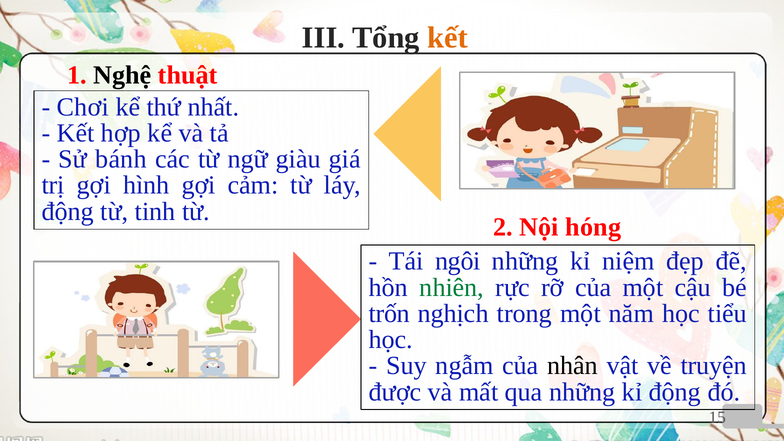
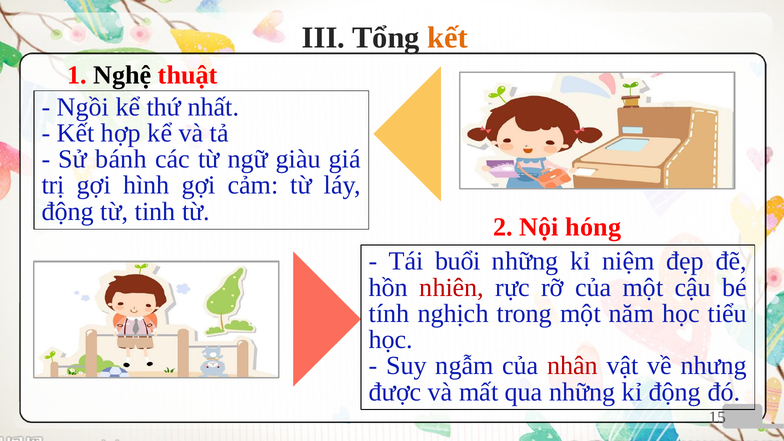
Chơi: Chơi -> Ngồi
ngôi: ngôi -> buổi
nhiên colour: green -> red
trốn: trốn -> tính
nhân colour: black -> red
truyện: truyện -> nhưng
